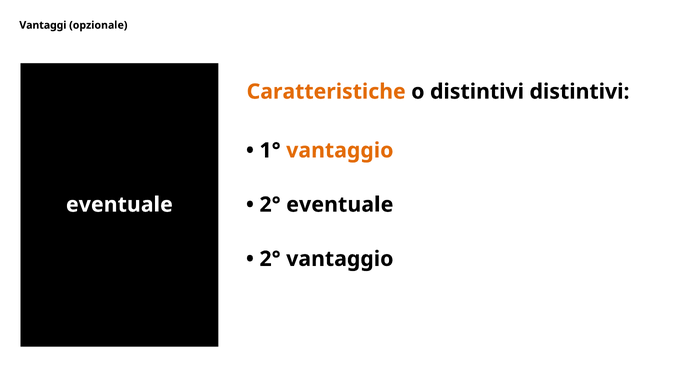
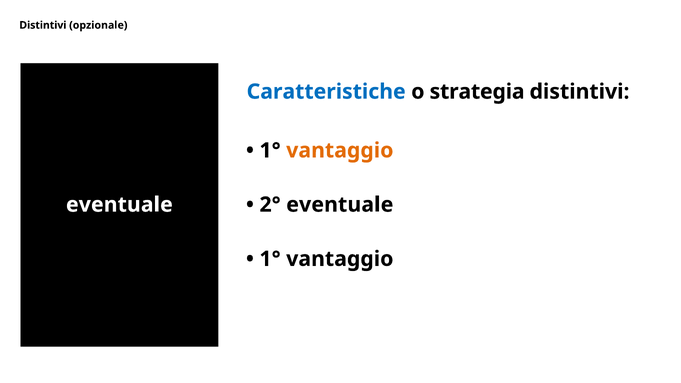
Vantaggi at (43, 25): Vantaggi -> Distintivi
Caratteristiche colour: orange -> blue
o distintivi: distintivi -> strategia
2° at (270, 259): 2° -> 1°
